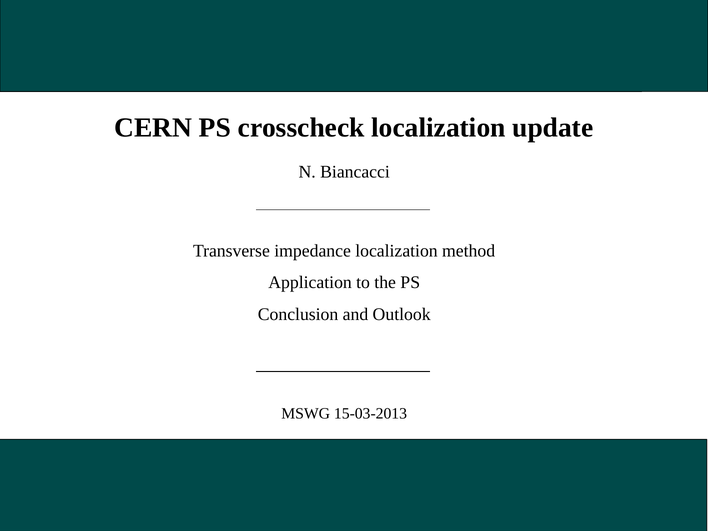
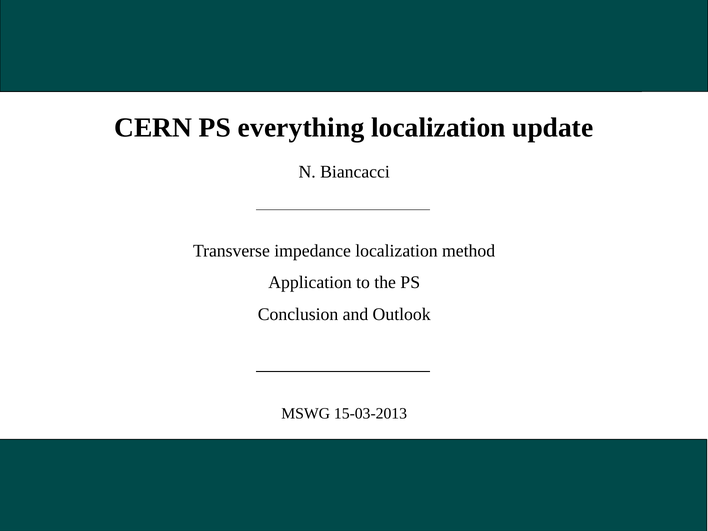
crosscheck: crosscheck -> everything
